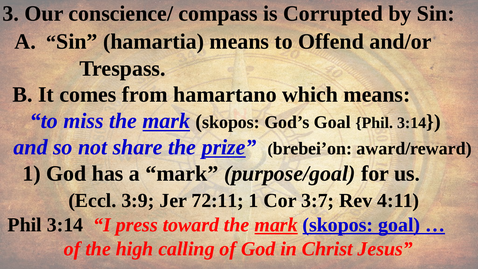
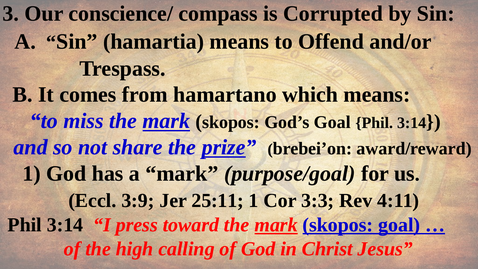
72:11: 72:11 -> 25:11
3:7: 3:7 -> 3:3
